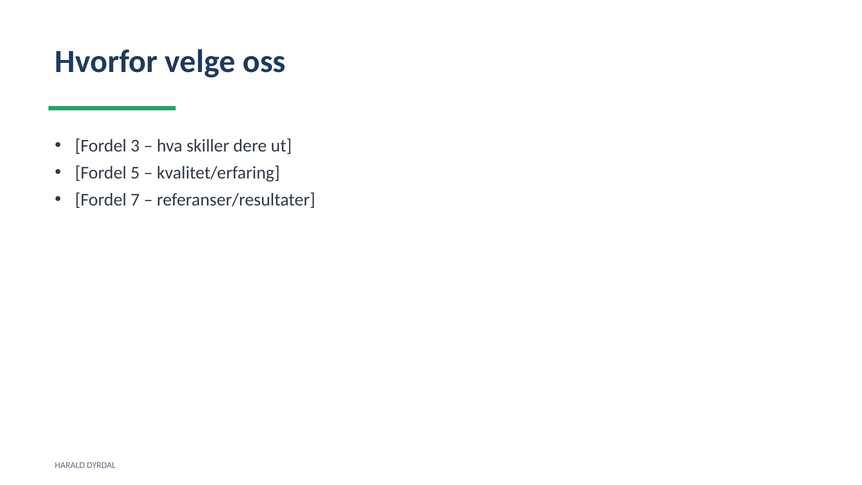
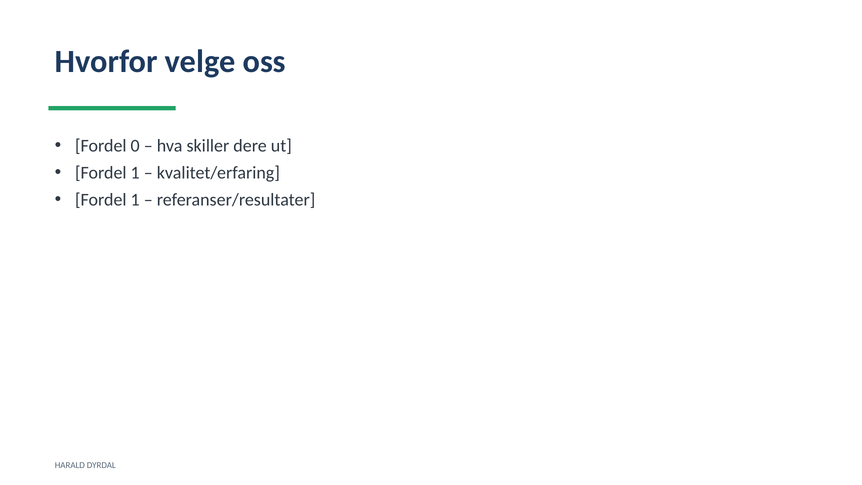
3: 3 -> 0
5 at (135, 173): 5 -> 1
7 at (135, 200): 7 -> 1
